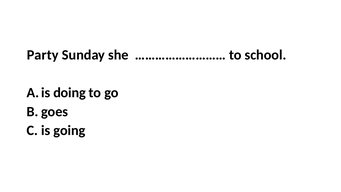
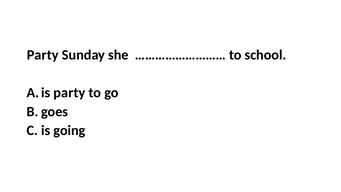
doing at (70, 93): doing -> party
